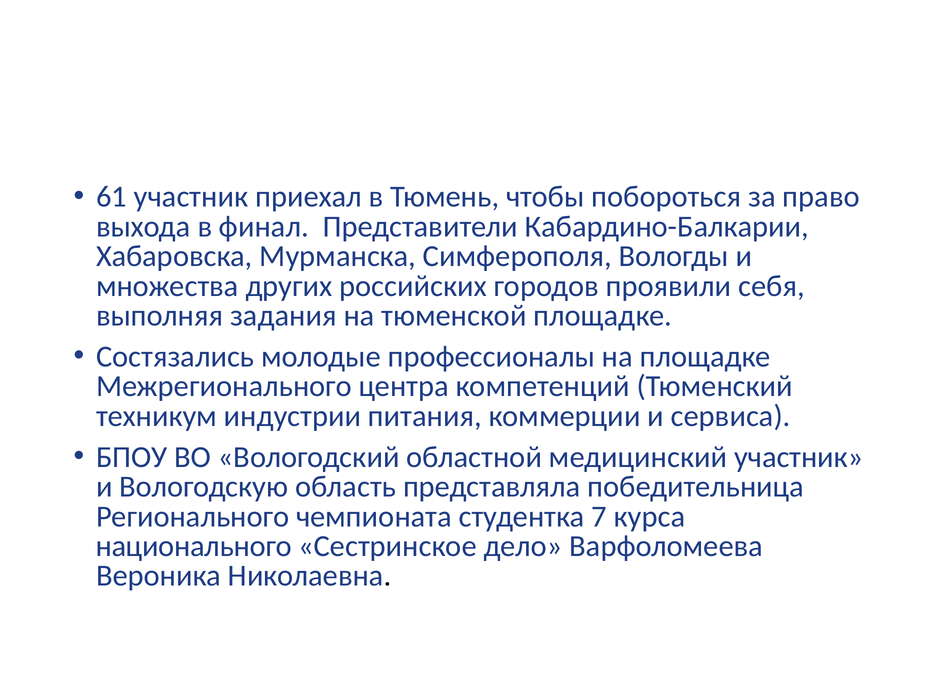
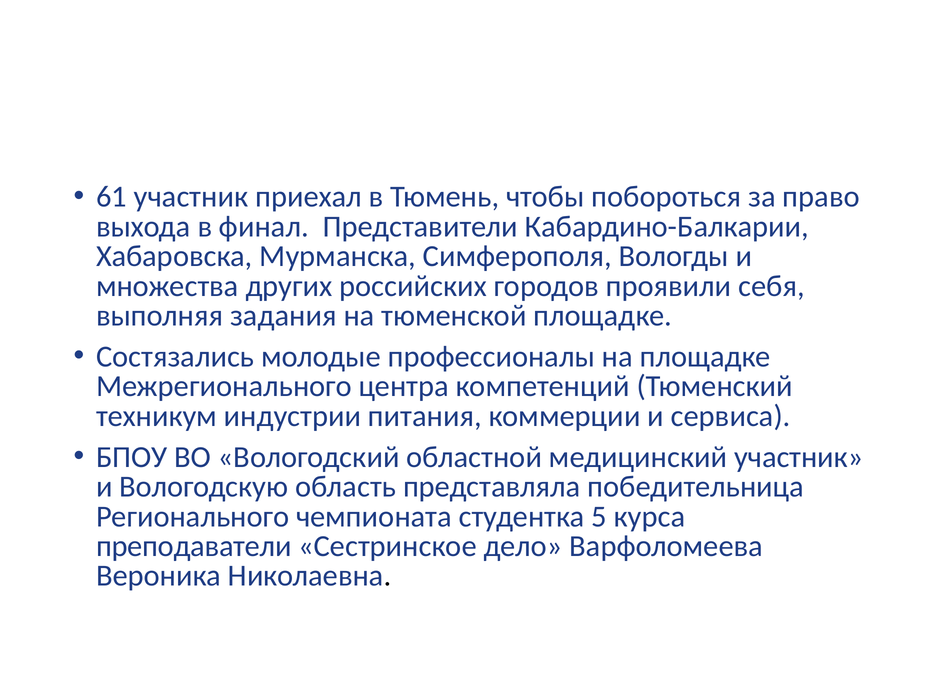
7: 7 -> 5
национального: национального -> преподаватели
